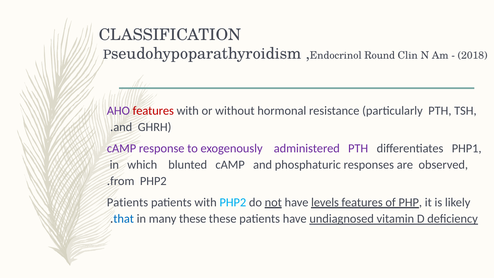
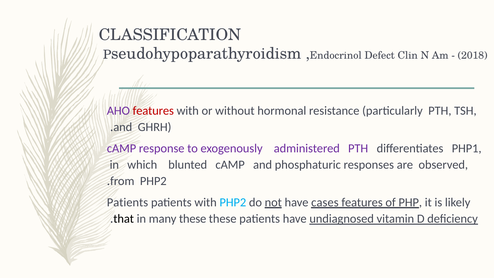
Round: Round -> Defect
levels: levels -> cases
that colour: blue -> black
